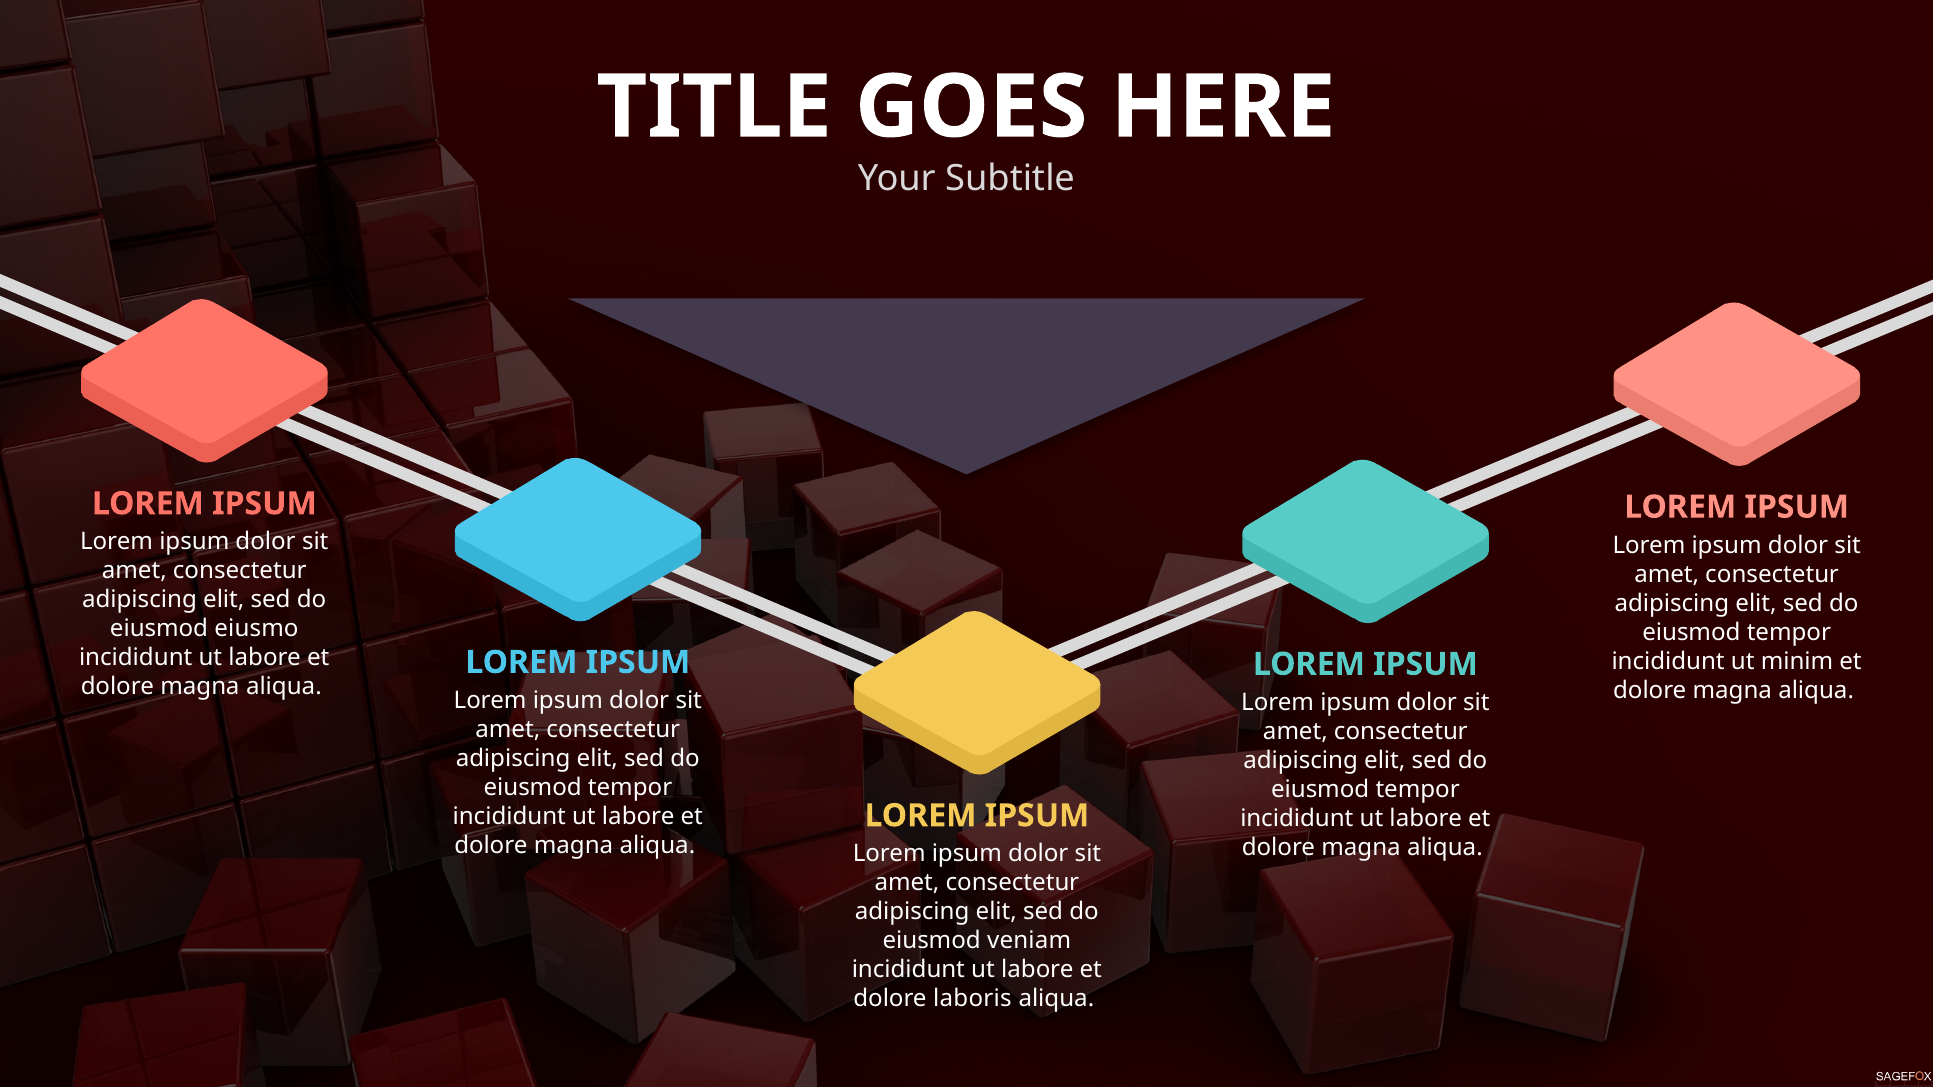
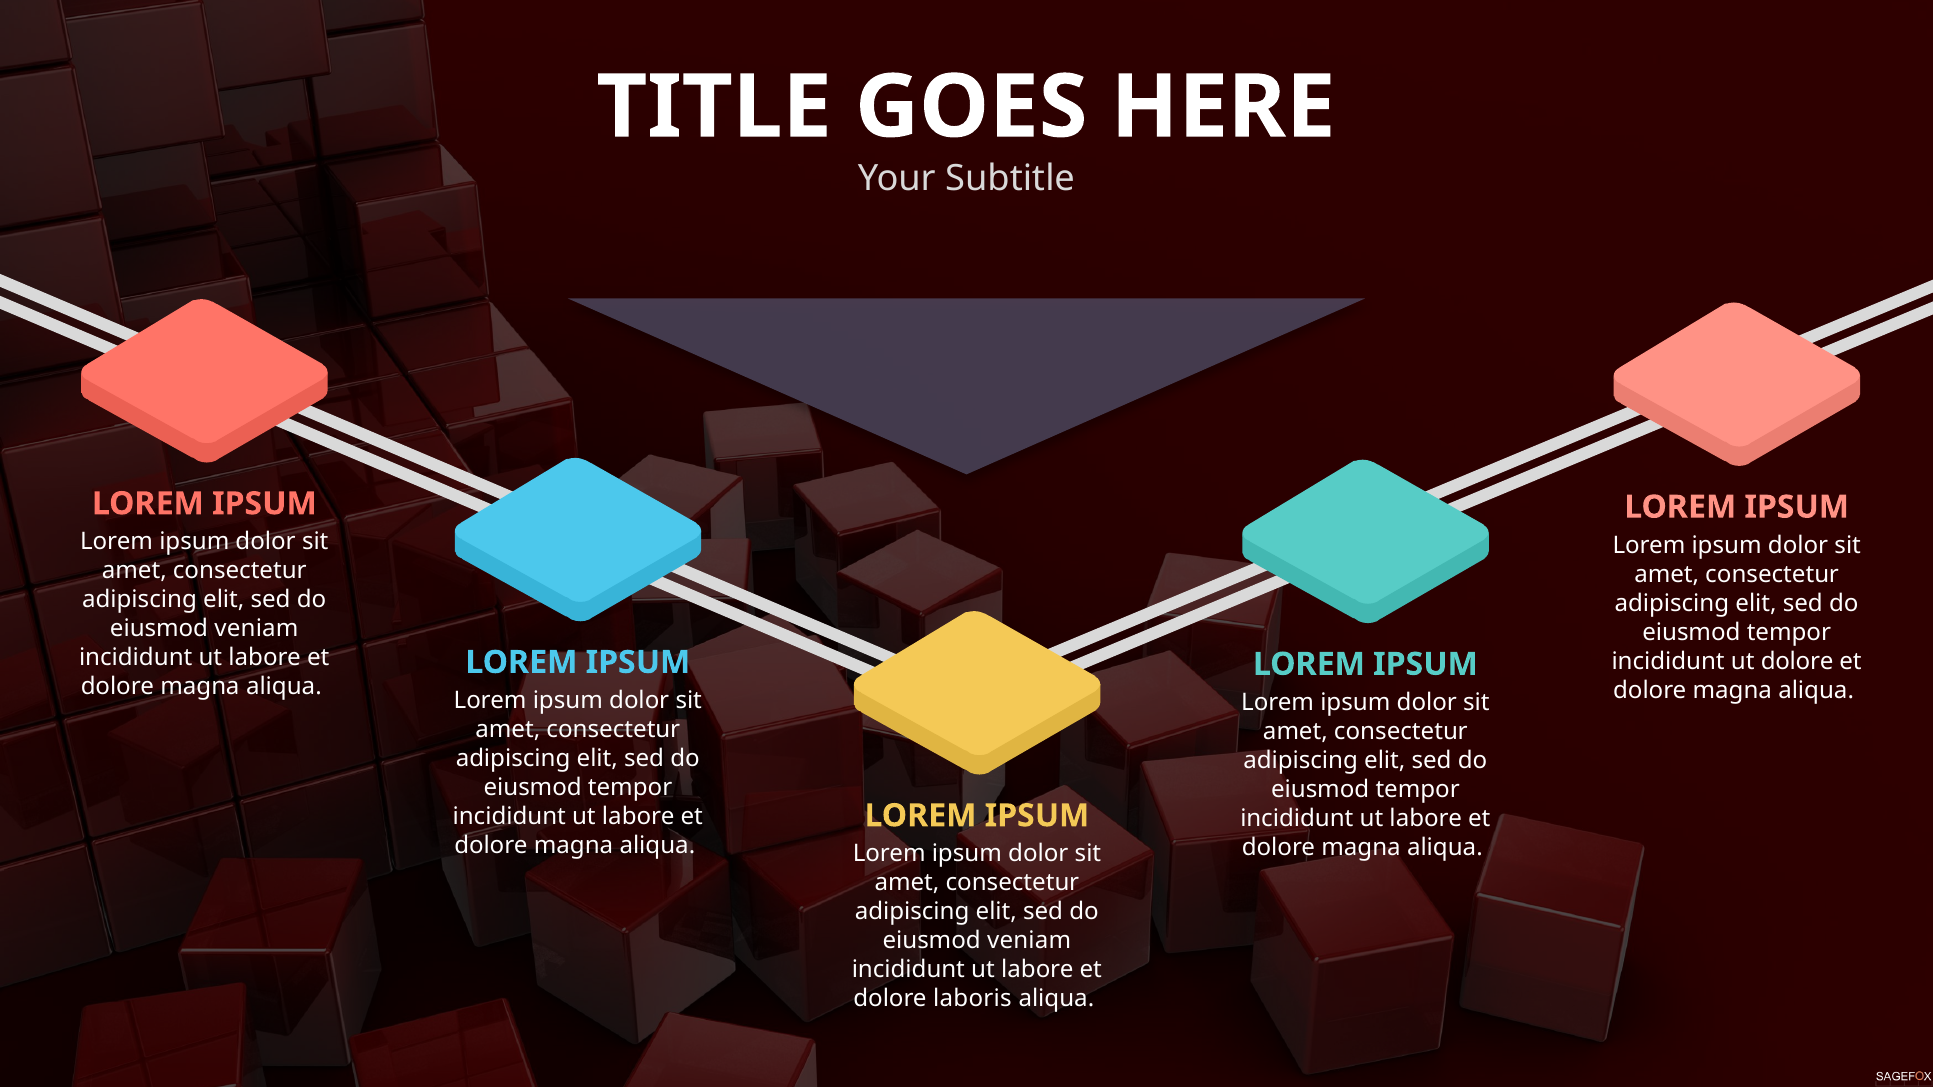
eiusmo at (257, 629): eiusmo -> veniam
ut minim: minim -> dolore
